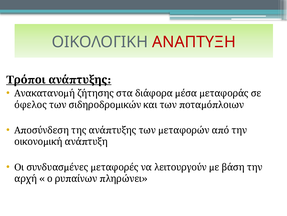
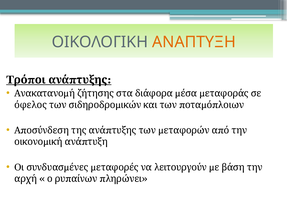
ΑΝΑΠΤΥΞΗ colour: red -> orange
